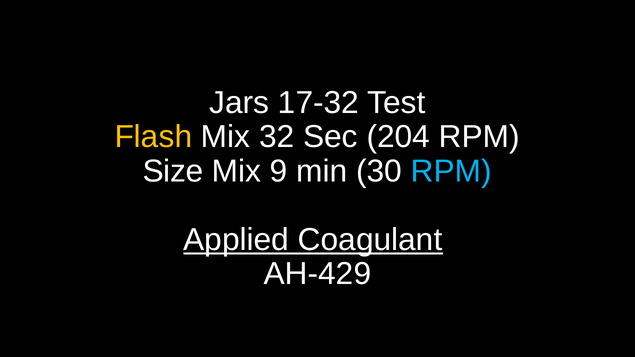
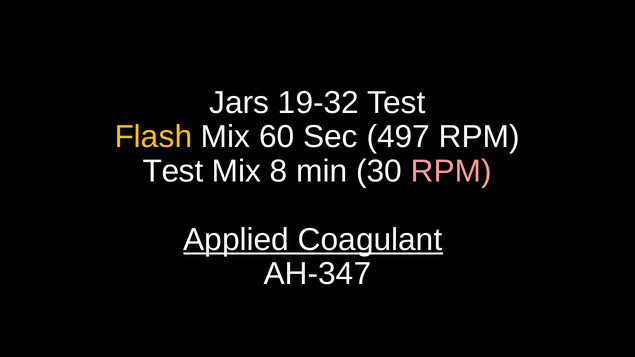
17-32: 17-32 -> 19-32
32: 32 -> 60
204: 204 -> 497
Size at (173, 171): Size -> Test
9: 9 -> 8
RPM at (451, 171) colour: light blue -> pink
AH-429: AH-429 -> AH-347
